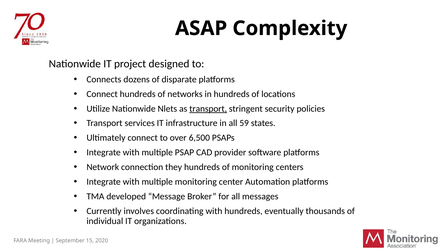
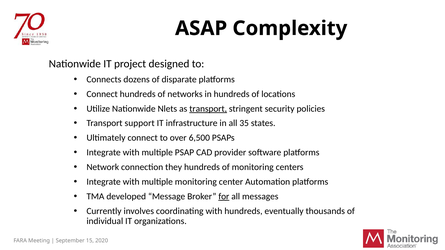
services: services -> support
59: 59 -> 35
for underline: none -> present
